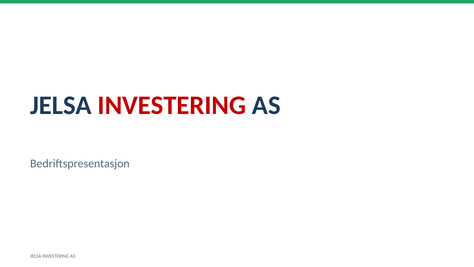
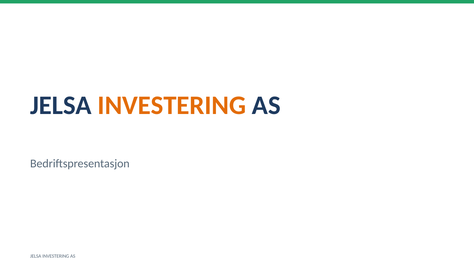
INVESTERING at (172, 105) colour: red -> orange
